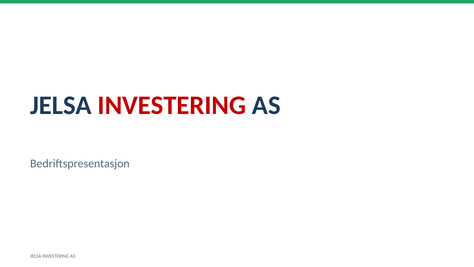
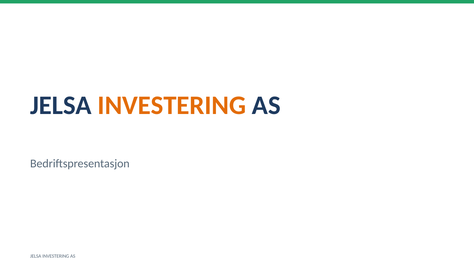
INVESTERING at (172, 105) colour: red -> orange
